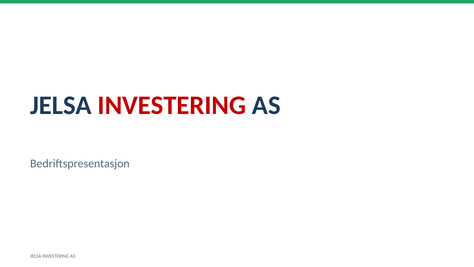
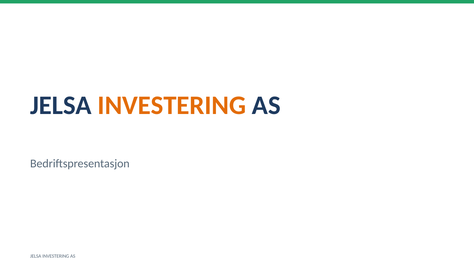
INVESTERING at (172, 105) colour: red -> orange
